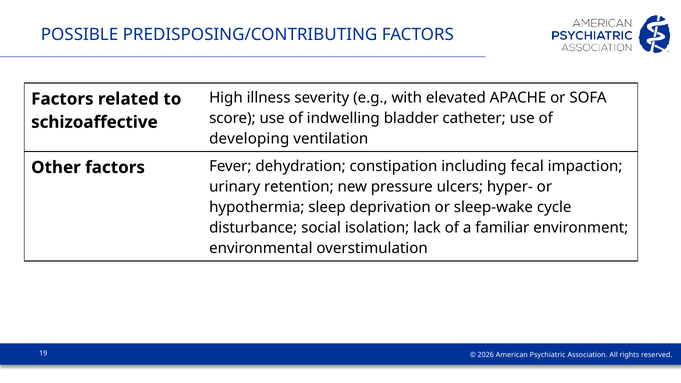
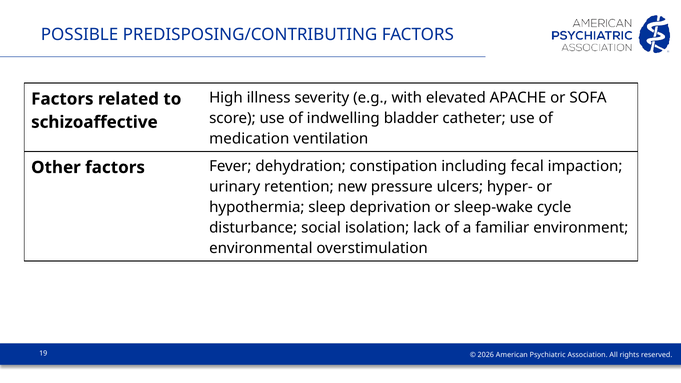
developing: developing -> medication
